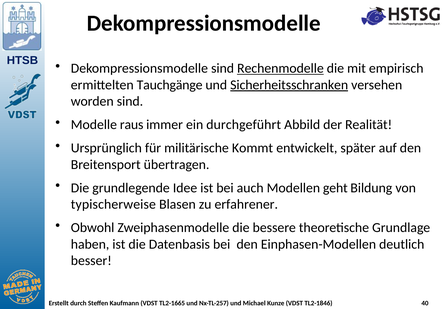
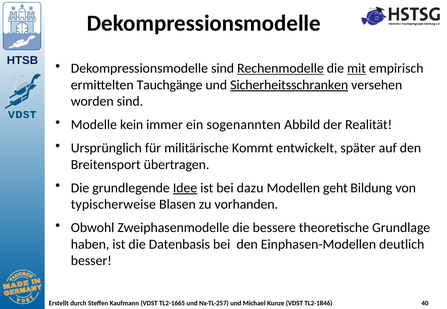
mit underline: none -> present
raus: raus -> kein
durchgeführt: durchgeführt -> sogenannten
Idee underline: none -> present
auch: auch -> dazu
erfahrener: erfahrener -> vorhanden
